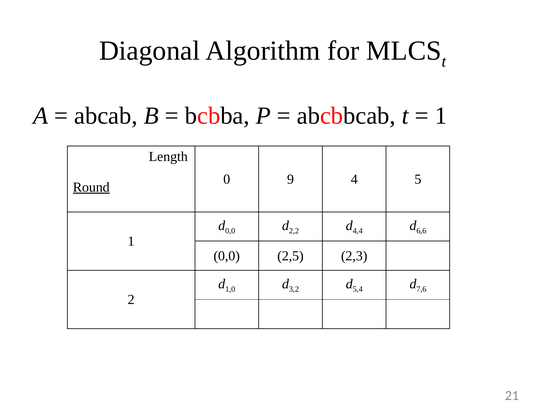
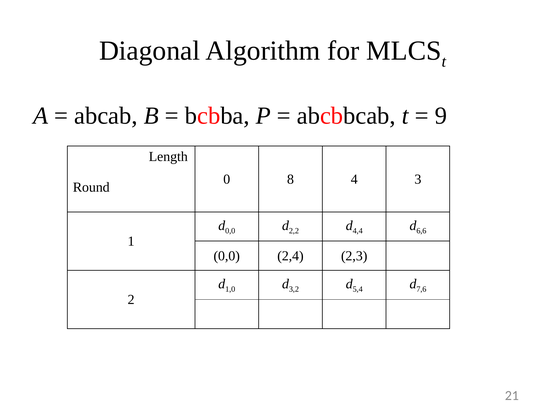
1 at (441, 116): 1 -> 9
9: 9 -> 8
5: 5 -> 3
Round underline: present -> none
2,5: 2,5 -> 2,4
